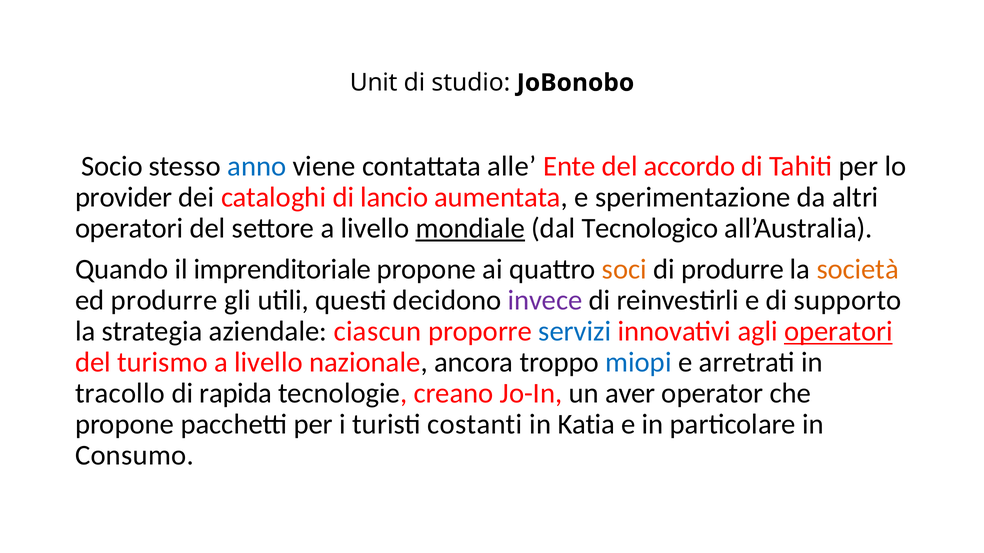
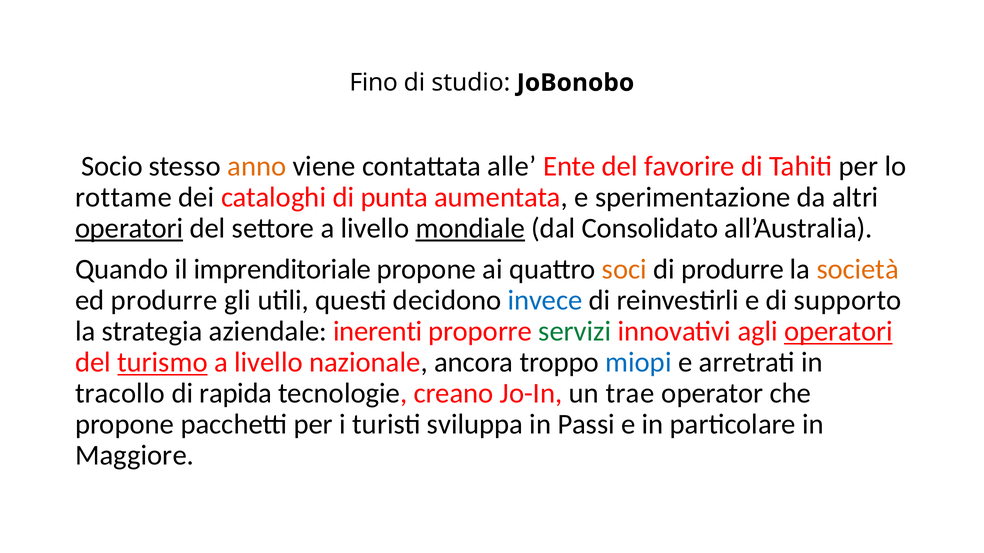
Unit: Unit -> Fino
anno colour: blue -> orange
accordo: accordo -> favorire
provider: provider -> rottame
lancio: lancio -> punta
operatori at (129, 228) underline: none -> present
Tecnologico: Tecnologico -> Consolidato
invece colour: purple -> blue
ciascun: ciascun -> inerenti
servizi colour: blue -> green
turismo underline: none -> present
aver: aver -> trae
costanti: costanti -> sviluppa
Katia: Katia -> Passi
Consumo: Consumo -> Maggiore
